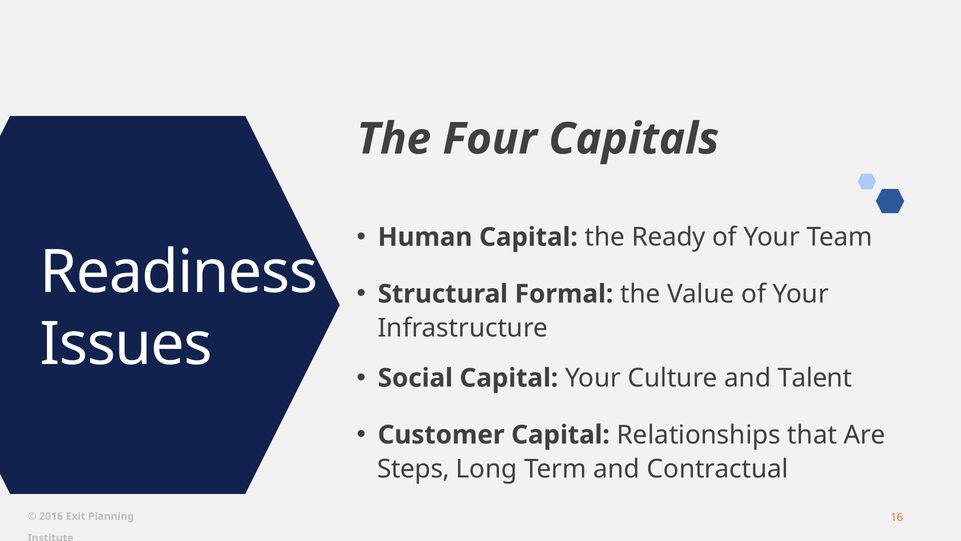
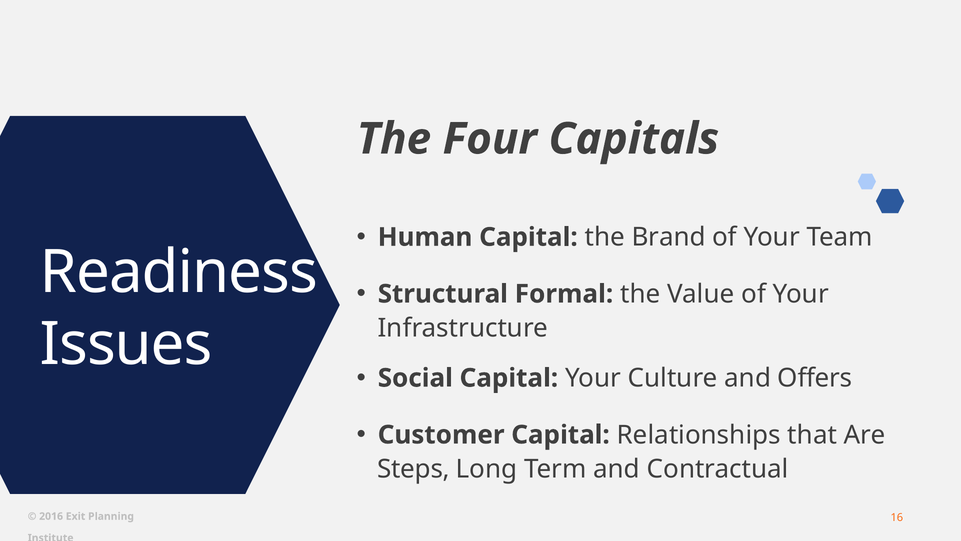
Ready: Ready -> Brand
Talent: Talent -> Offers
